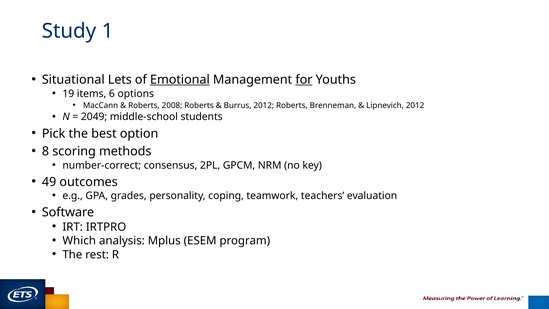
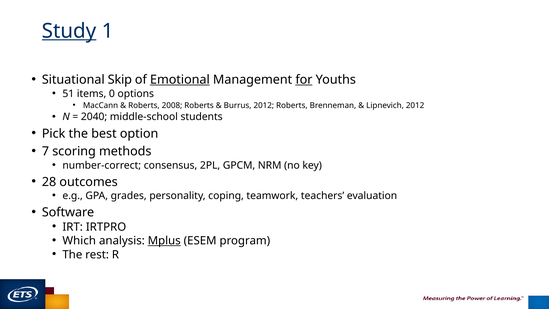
Study underline: none -> present
Lets: Lets -> Skip
19: 19 -> 51
6: 6 -> 0
2049: 2049 -> 2040
8: 8 -> 7
49: 49 -> 28
Mplus underline: none -> present
